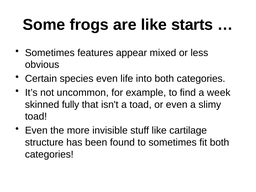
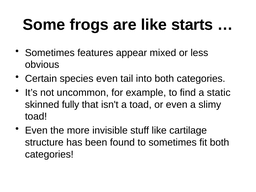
life: life -> tail
week: week -> static
